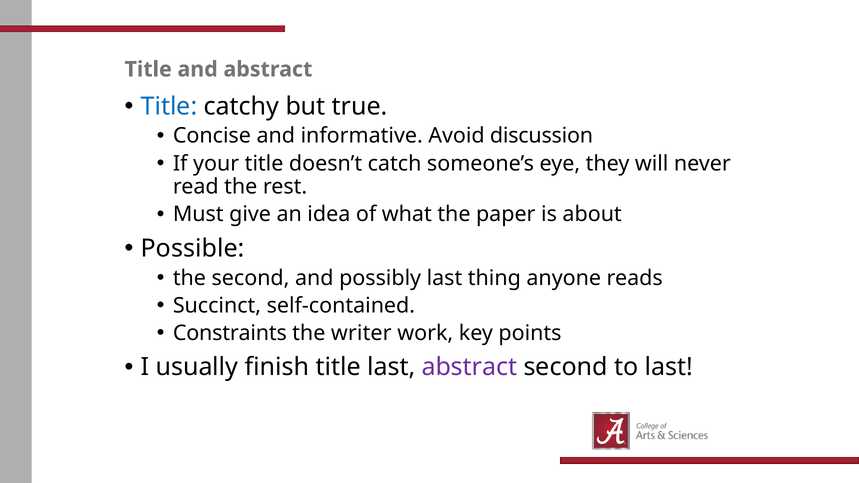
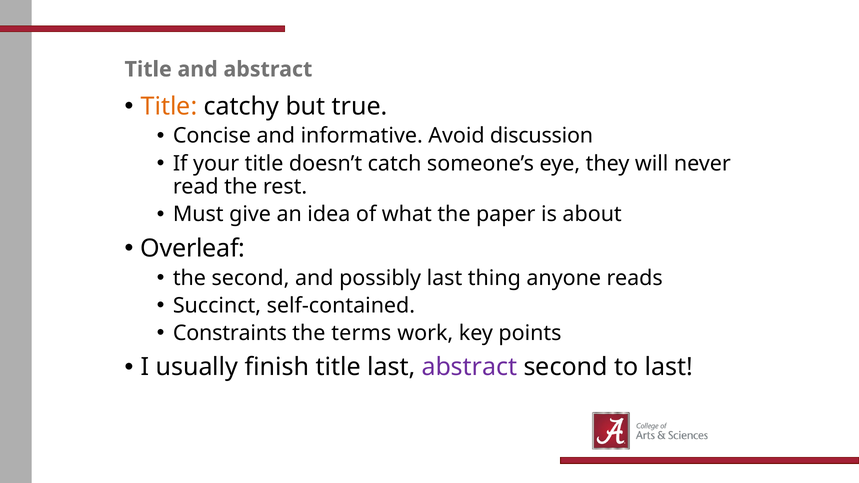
Title at (169, 106) colour: blue -> orange
Possible: Possible -> Overleaf
writer: writer -> terms
